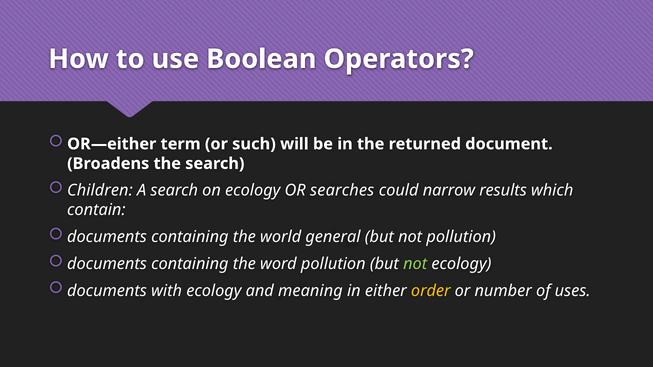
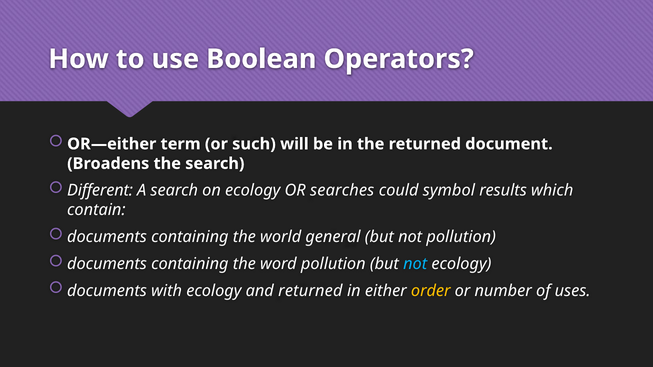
Children: Children -> Different
narrow: narrow -> symbol
not at (415, 264) colour: light green -> light blue
and meaning: meaning -> returned
